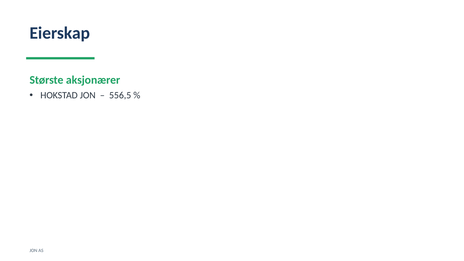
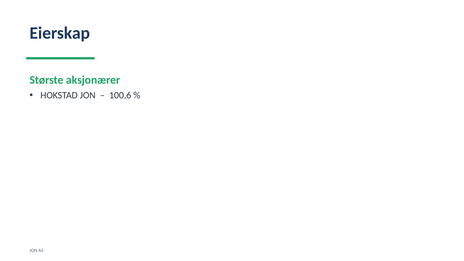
556,5: 556,5 -> 100,6
